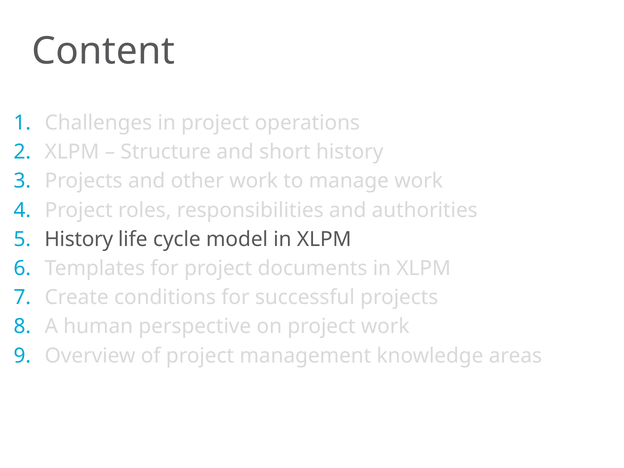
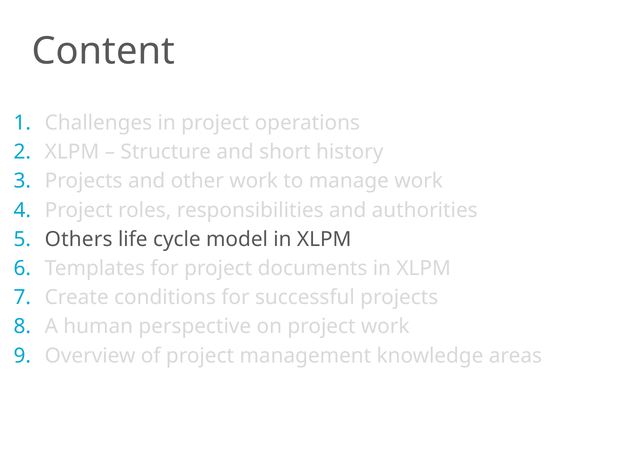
History at (79, 239): History -> Others
